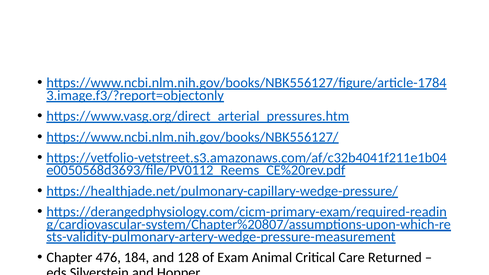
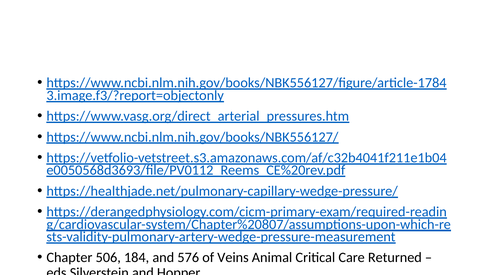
476: 476 -> 506
128: 128 -> 576
Exam: Exam -> Veins
